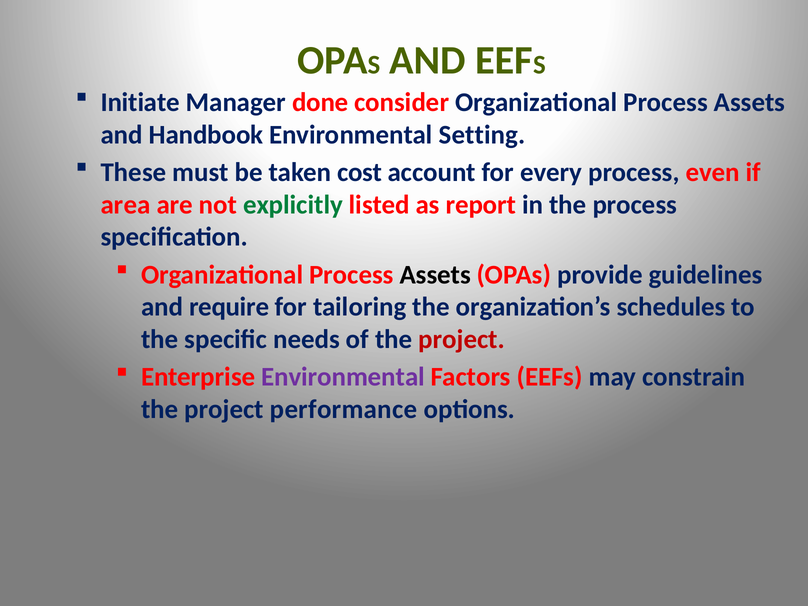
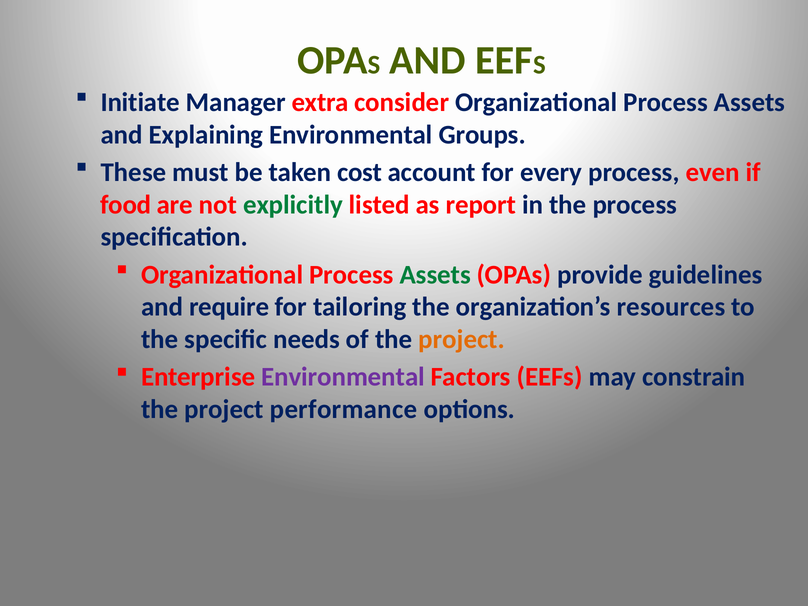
done: done -> extra
Handbook: Handbook -> Explaining
Setting: Setting -> Groups
area: area -> food
Assets at (435, 275) colour: black -> green
schedules: schedules -> resources
project at (462, 339) colour: red -> orange
